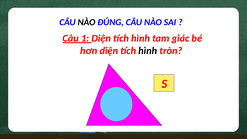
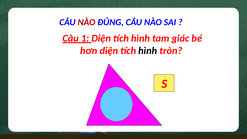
NÀO at (86, 22) colour: black -> red
